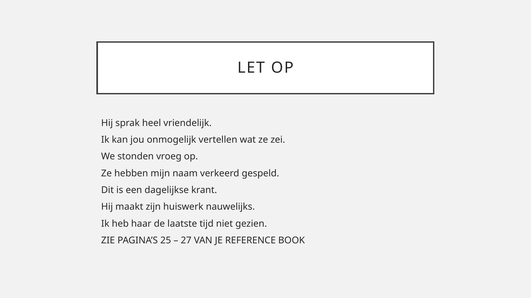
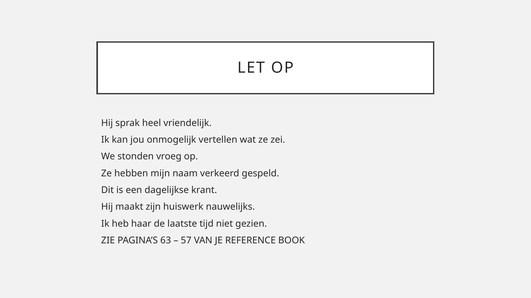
25: 25 -> 63
27: 27 -> 57
